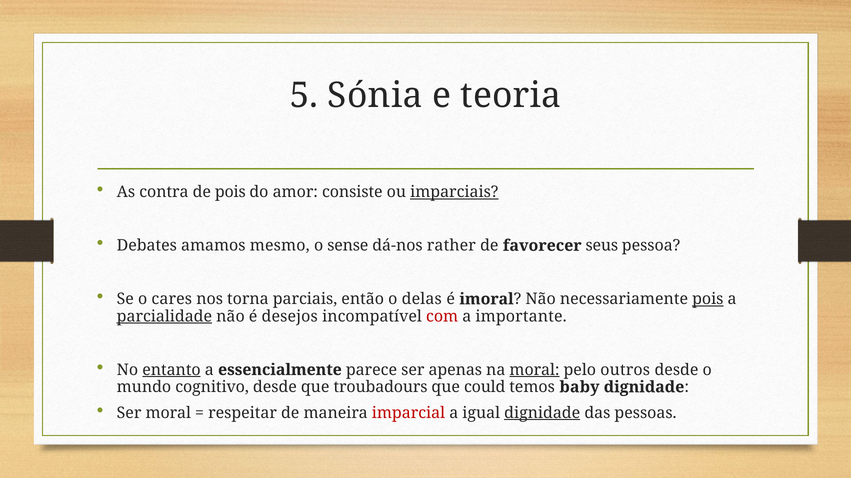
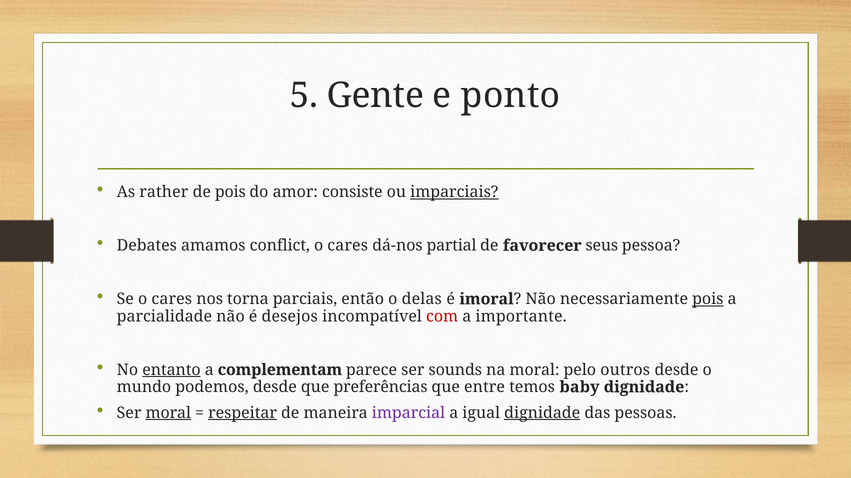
Sónia: Sónia -> Gente
teoria: teoria -> ponto
contra: contra -> rather
mesmo: mesmo -> conflict
sense at (348, 246): sense -> cares
rather: rather -> partial
parcialidade underline: present -> none
essencialmente: essencialmente -> complementam
apenas: apenas -> sounds
moral at (534, 370) underline: present -> none
cognitivo: cognitivo -> podemos
troubadours: troubadours -> preferências
could: could -> entre
moral at (168, 413) underline: none -> present
respeitar underline: none -> present
imparcial colour: red -> purple
